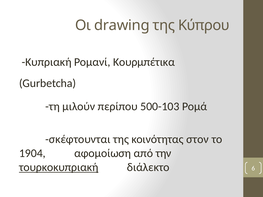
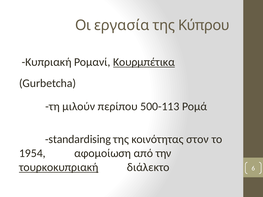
drawing: drawing -> εργασία
Κουρμπέτικα underline: none -> present
500-103: 500-103 -> 500-113
σκέφτουνται: σκέφτουνται -> standardising
1904: 1904 -> 1954
